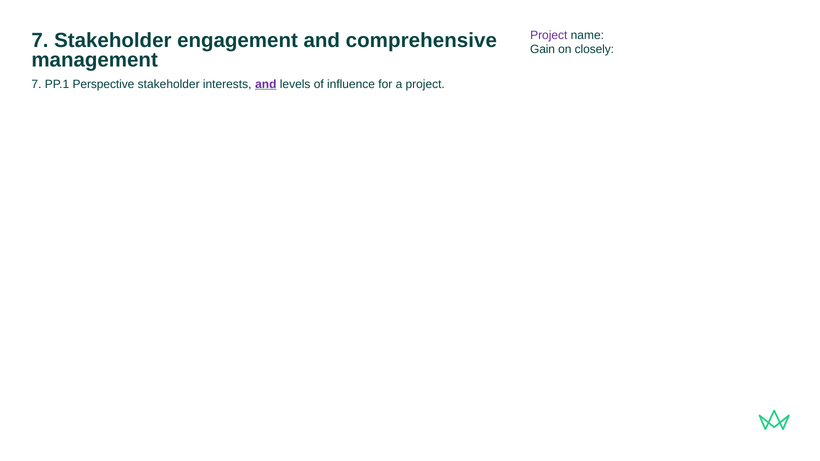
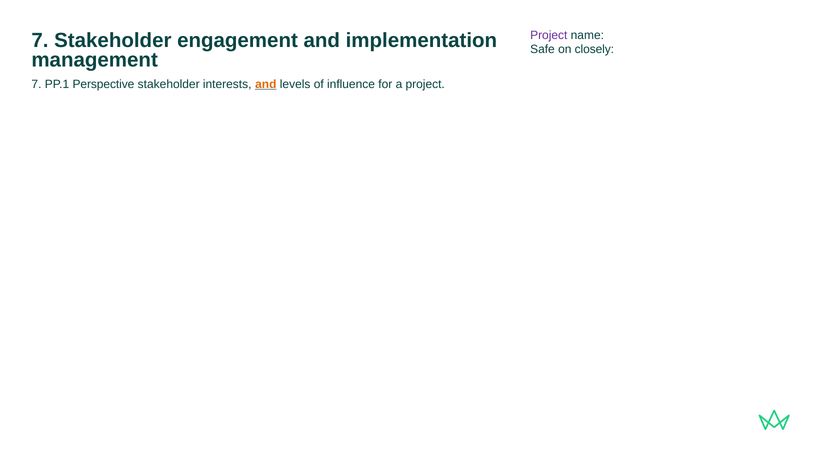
comprehensive: comprehensive -> implementation
Gain: Gain -> Safe
and at (266, 84) colour: purple -> orange
